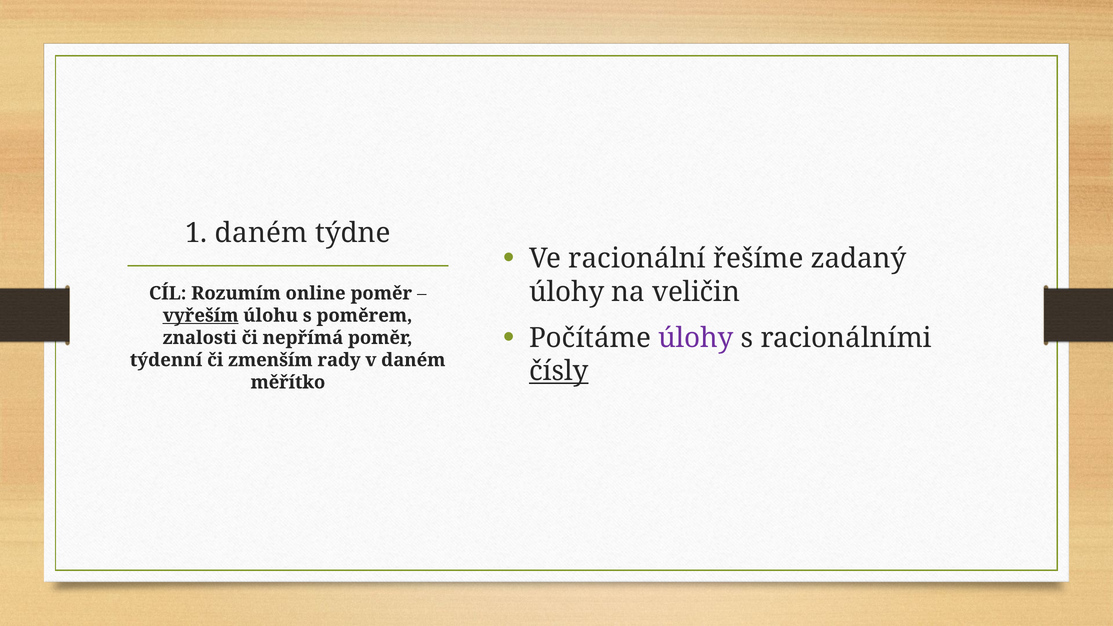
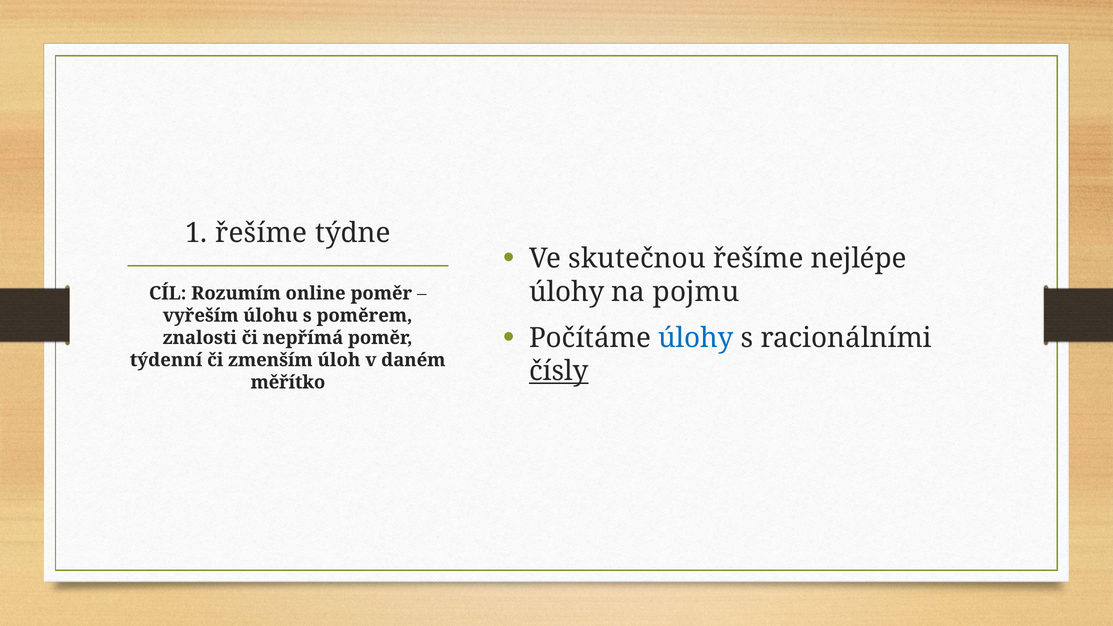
1 daném: daném -> řešíme
racionální: racionální -> skutečnou
zadaný: zadaný -> nejlépe
veličin: veličin -> pojmu
vyřeším underline: present -> none
úlohy at (696, 338) colour: purple -> blue
rady: rady -> úloh
